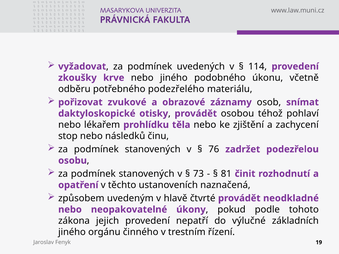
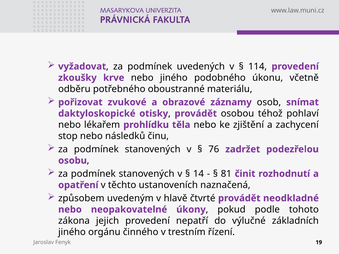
podezřelého: podezřelého -> oboustranné
73: 73 -> 14
